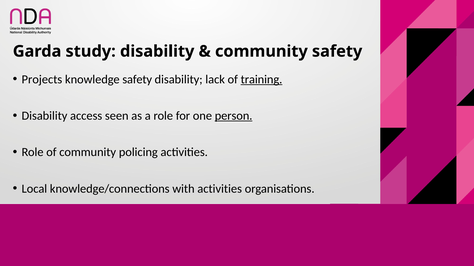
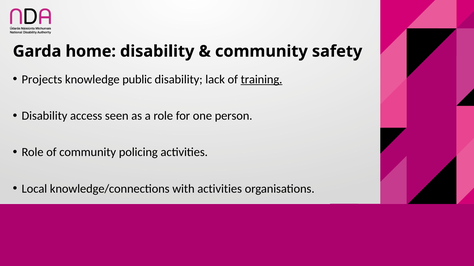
study: study -> home
knowledge safety: safety -> public
person underline: present -> none
